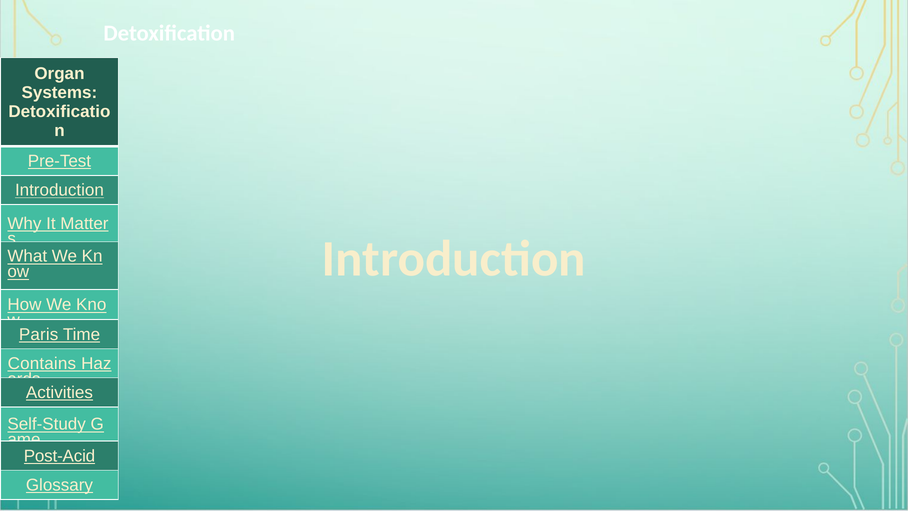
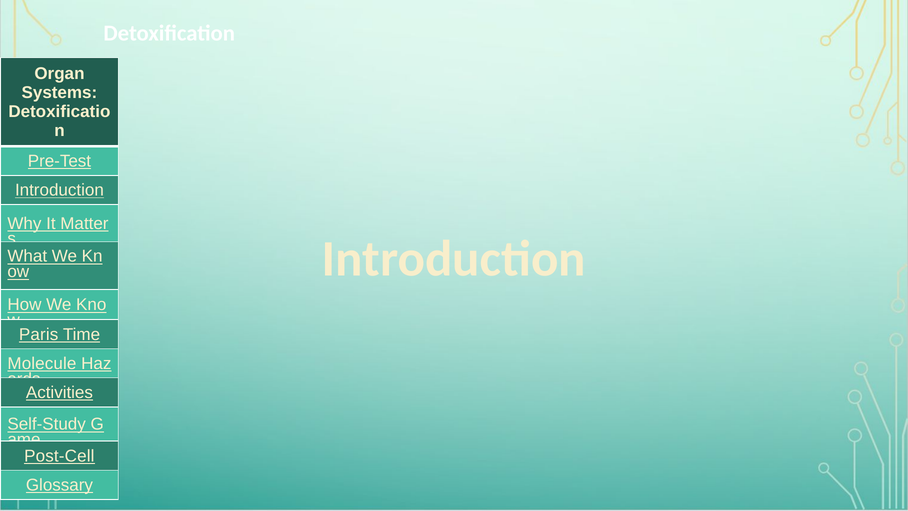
Contains: Contains -> Molecule
Post-Acid: Post-Acid -> Post-Cell
